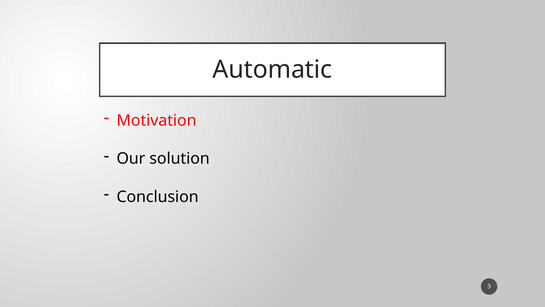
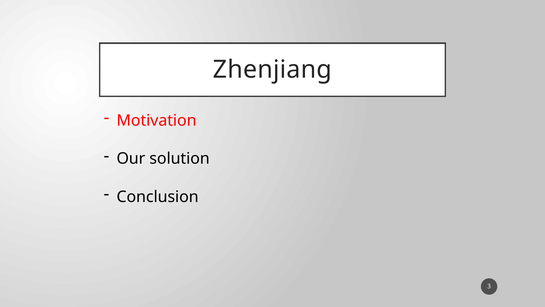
Automatic: Automatic -> Zhenjiang
